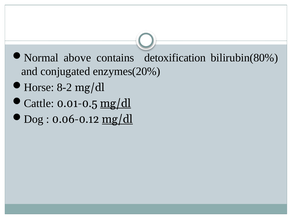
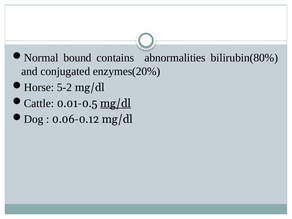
above: above -> bound
detoxification: detoxification -> abnormalities
8-2: 8-2 -> 5-2
mg/dl at (117, 119) underline: present -> none
